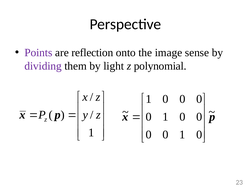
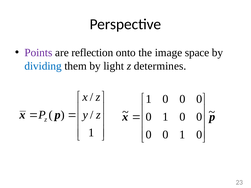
sense: sense -> space
dividing colour: purple -> blue
polynomial: polynomial -> determines
